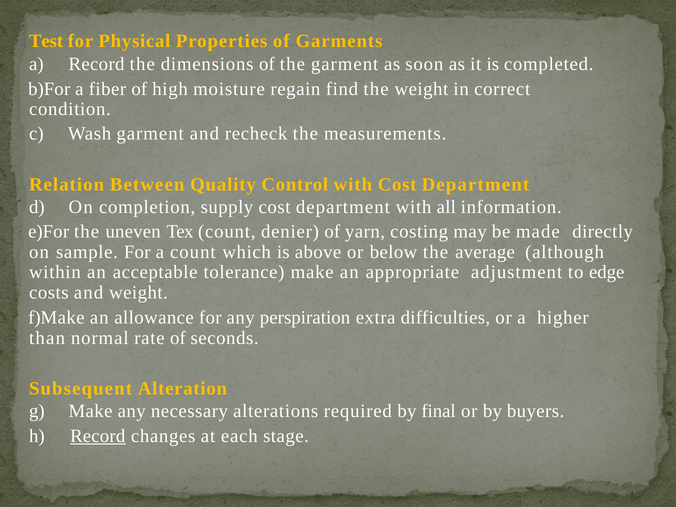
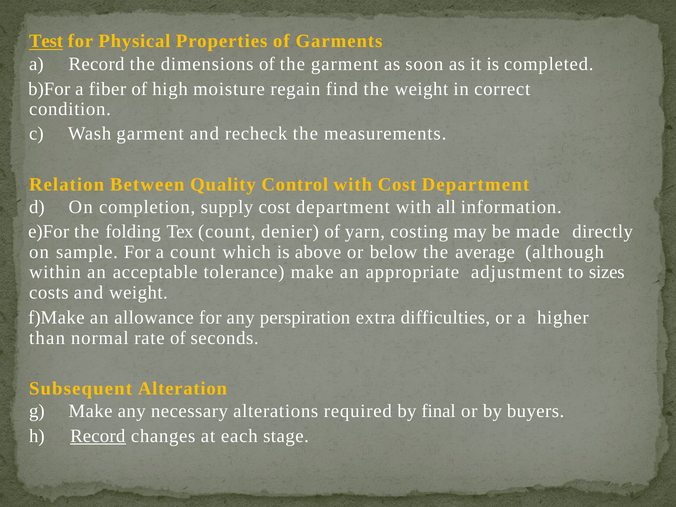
Test underline: none -> present
uneven: uneven -> folding
edge: edge -> sizes
